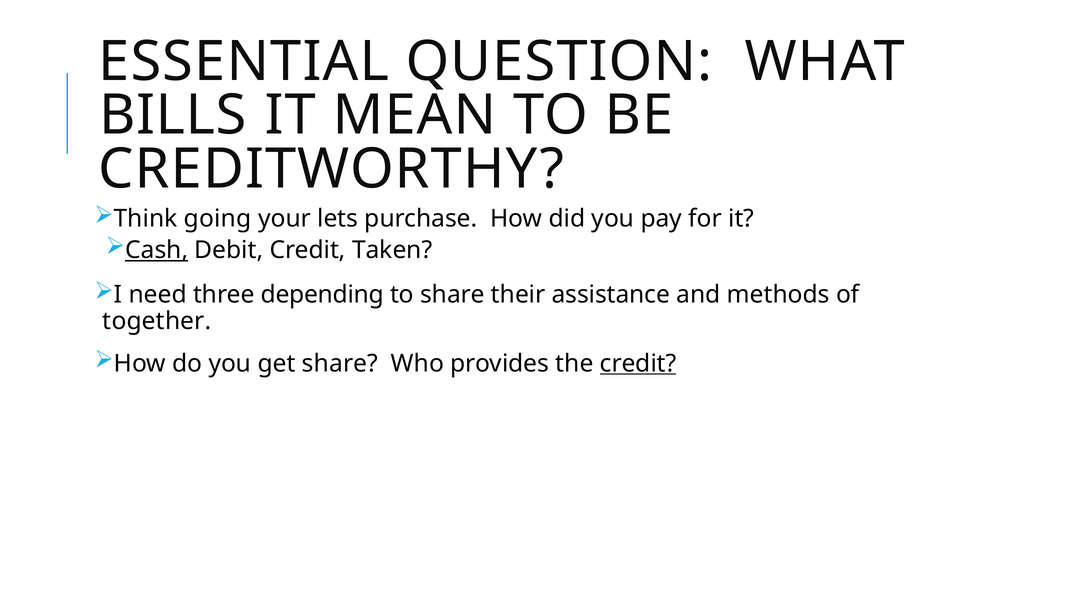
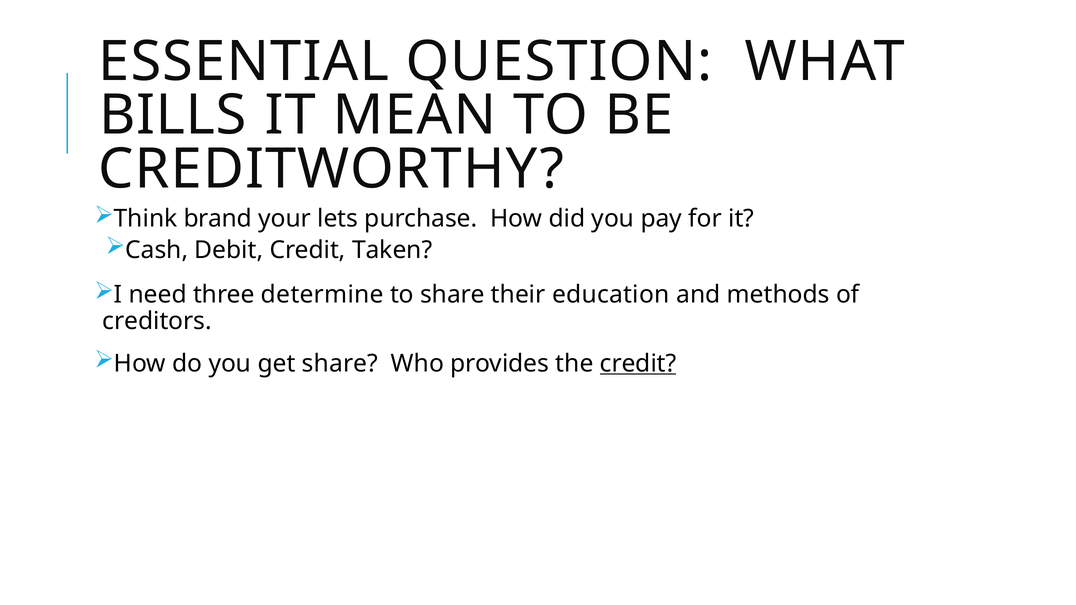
going: going -> brand
Cash underline: present -> none
depending: depending -> determine
assistance: assistance -> education
together: together -> creditors
